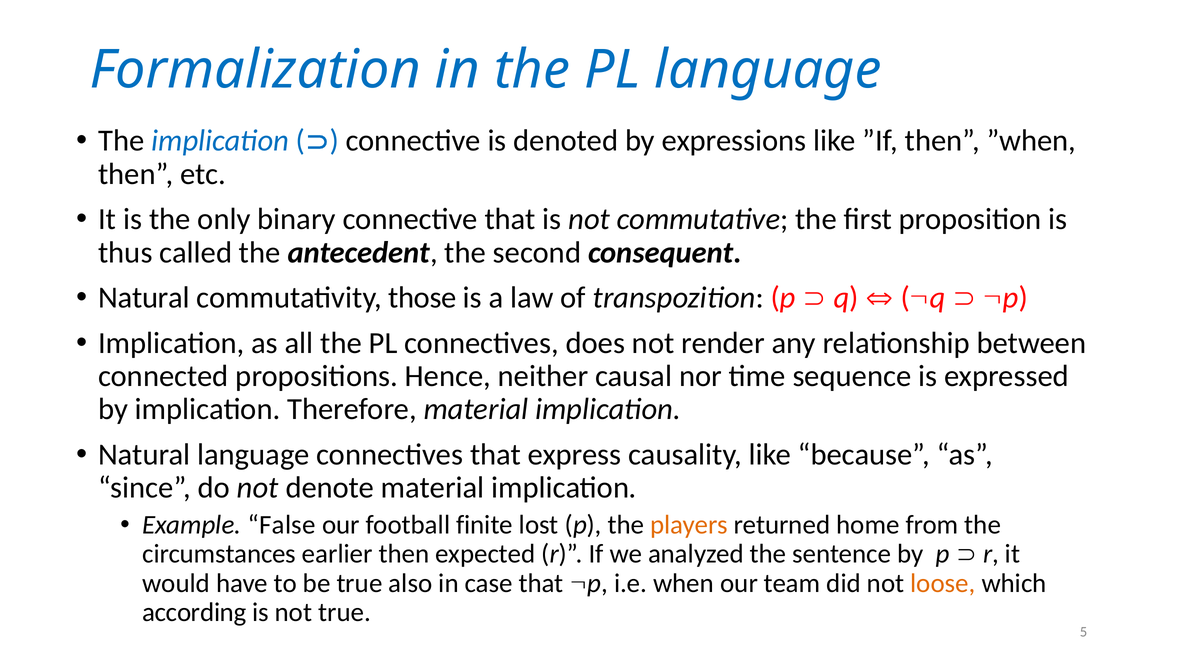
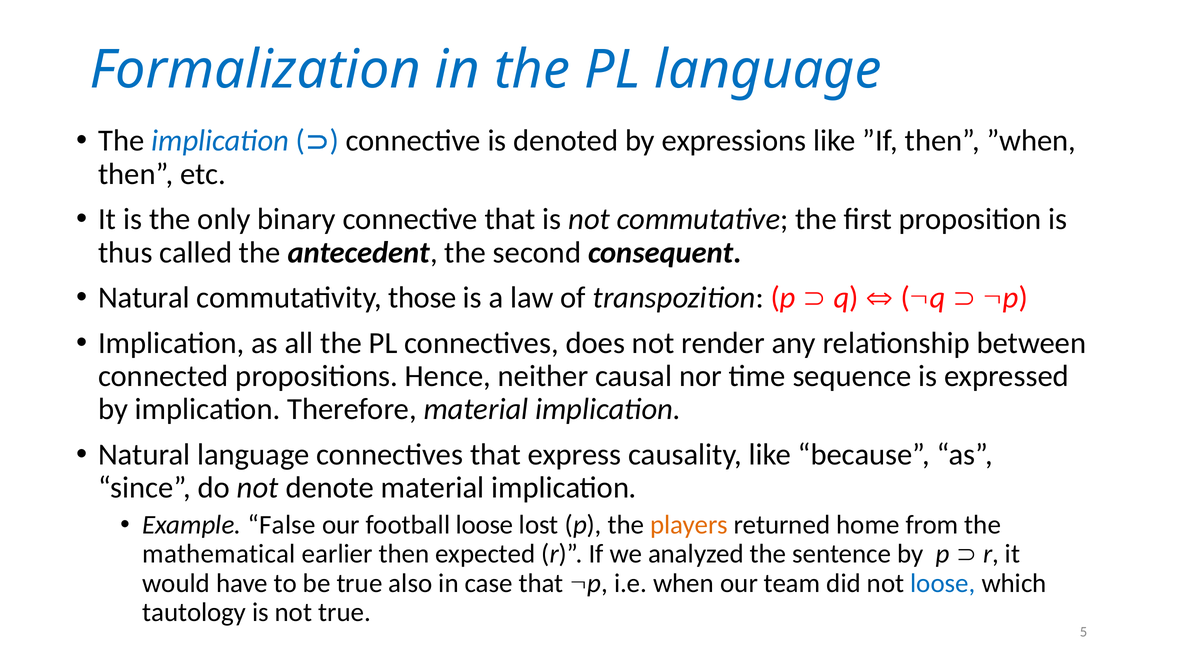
football finite: finite -> loose
circumstances: circumstances -> mathematical
loose at (943, 583) colour: orange -> blue
according: according -> tautology
